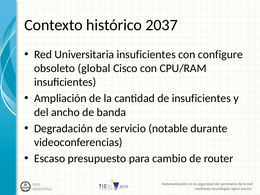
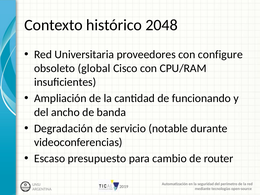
2037: 2037 -> 2048
Universitaria insuficientes: insuficientes -> proveedores
de insuficientes: insuficientes -> funcionando
